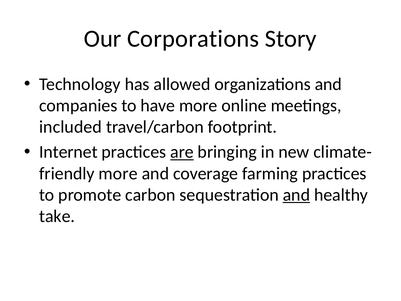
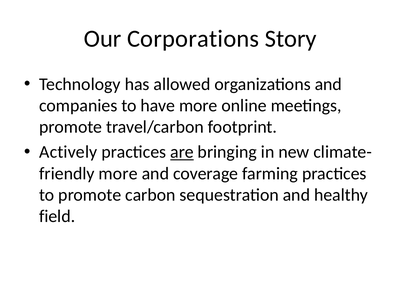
included at (71, 127): included -> promote
Internet: Internet -> Actively
and at (296, 195) underline: present -> none
take: take -> field
